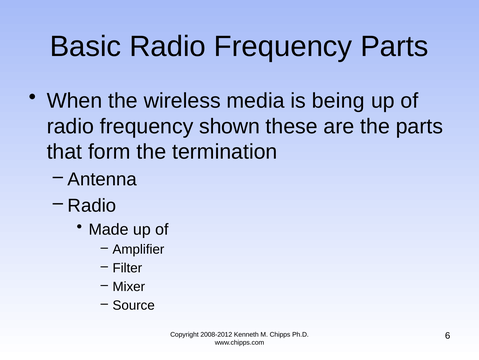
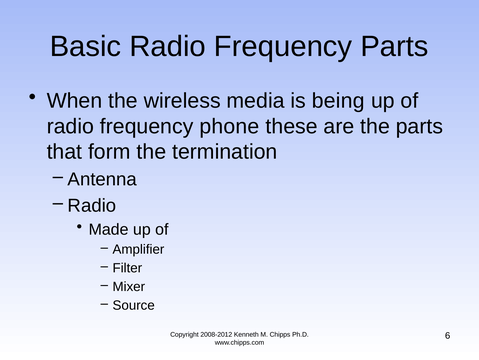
shown: shown -> phone
